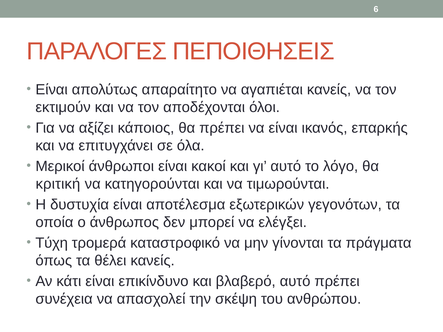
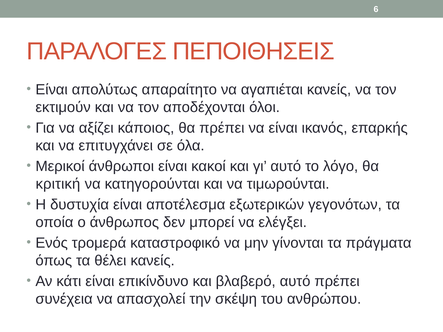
Τύχη: Τύχη -> Ενός
